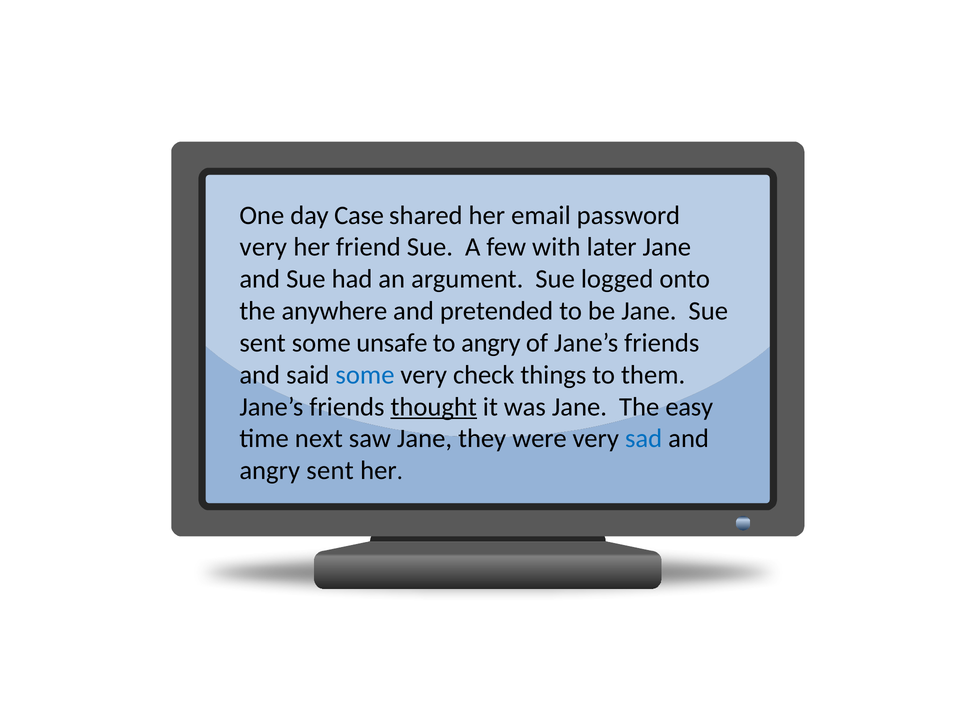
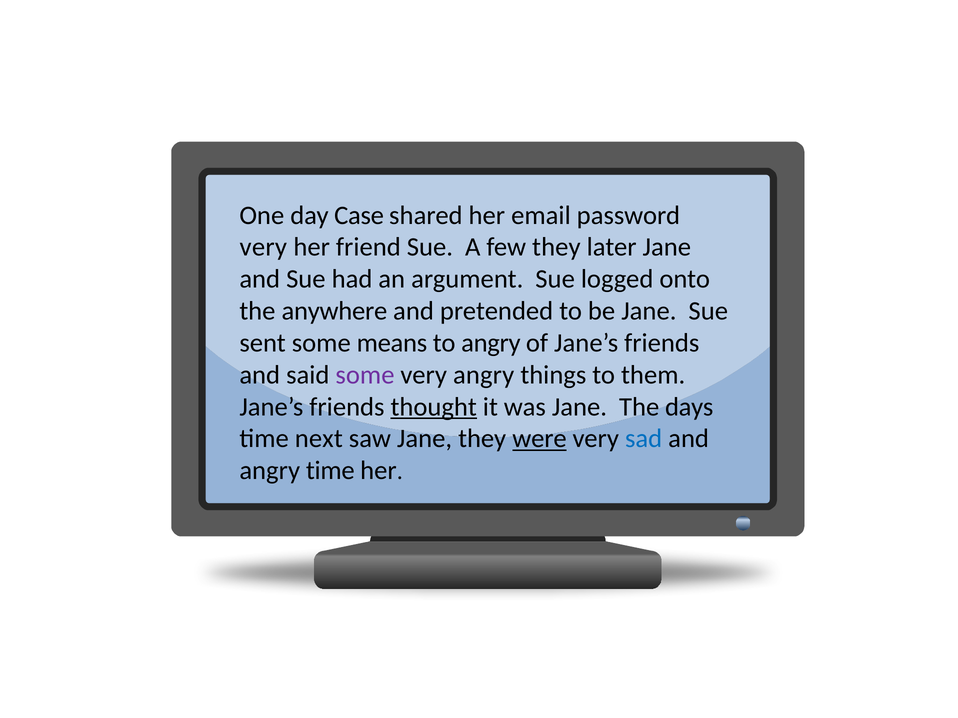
few with: with -> they
unsafe: unsafe -> means
some at (365, 375) colour: blue -> purple
very check: check -> angry
easy: easy -> days
were underline: none -> present
angry sent: sent -> time
